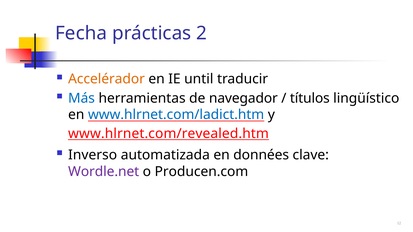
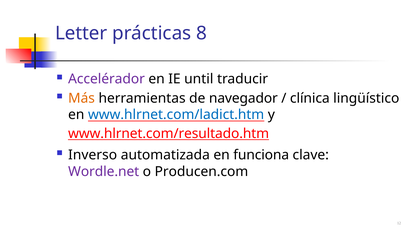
Fecha: Fecha -> Letter
2: 2 -> 8
Accelérador colour: orange -> purple
Más colour: blue -> orange
títulos: títulos -> clínica
www.hlrnet.com/revealed.htm: www.hlrnet.com/revealed.htm -> www.hlrnet.com/resultado.htm
données: données -> funciona
